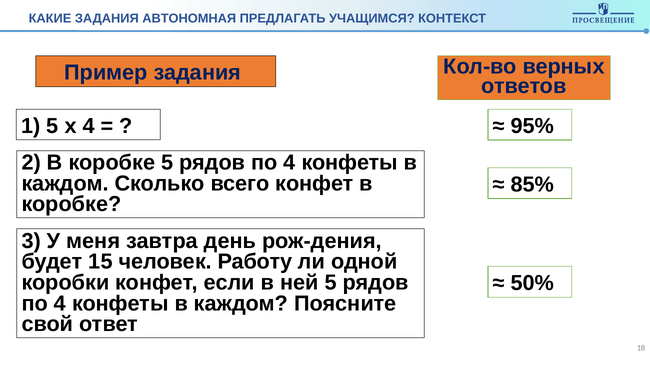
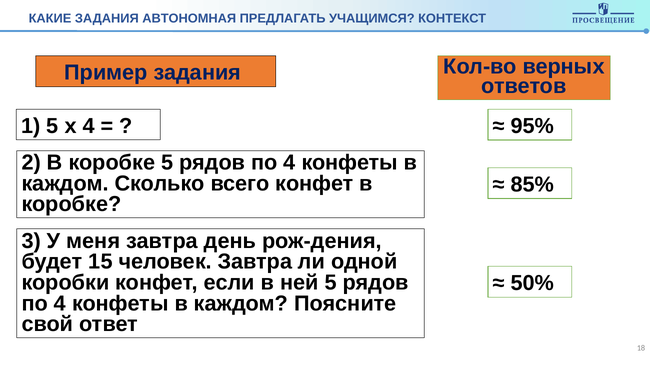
человек Работу: Работу -> Завтра
